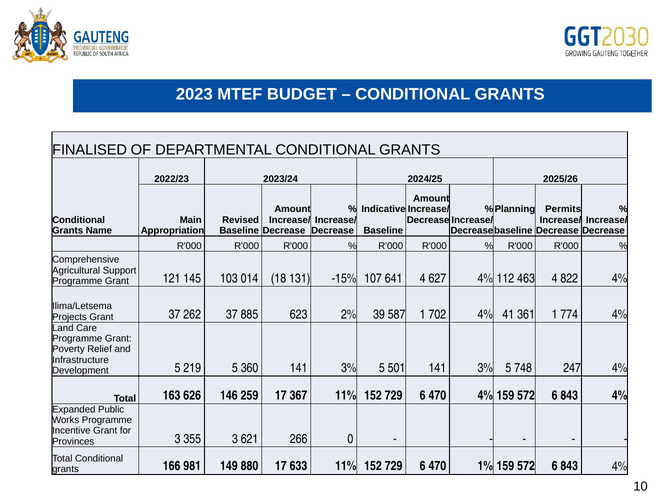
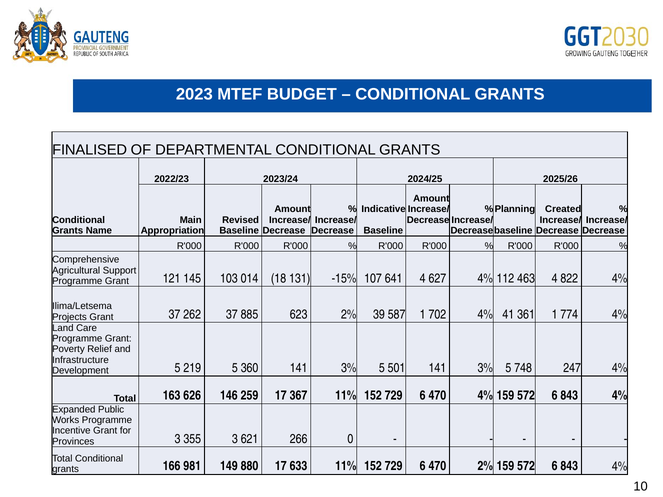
Permits: Permits -> Created
470 1%: 1% -> 2%
